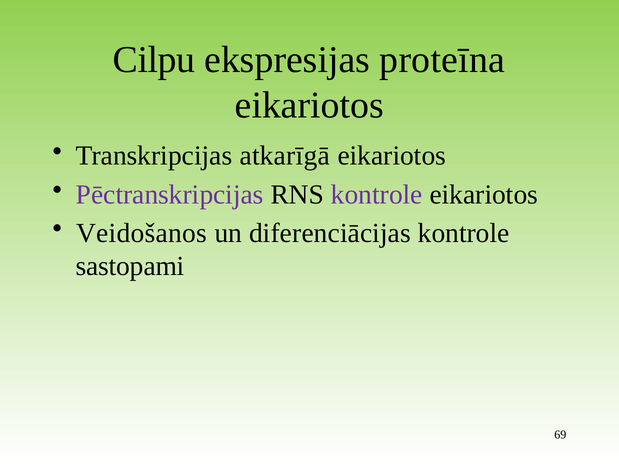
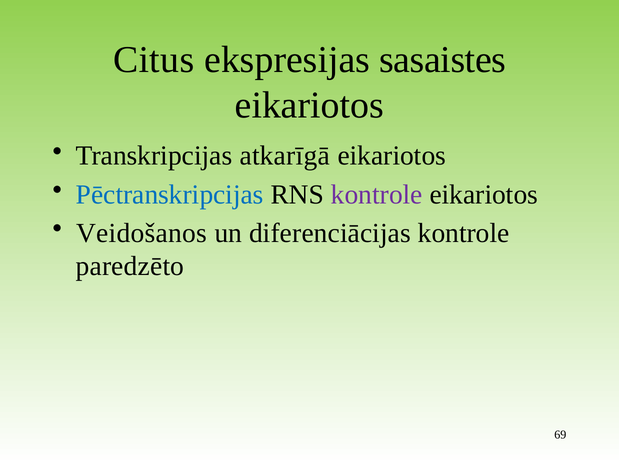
Cilpu: Cilpu -> Citus
proteīna: proteīna -> sasaistes
Pēctranskripcijas colour: purple -> blue
sastopami: sastopami -> paredzēto
